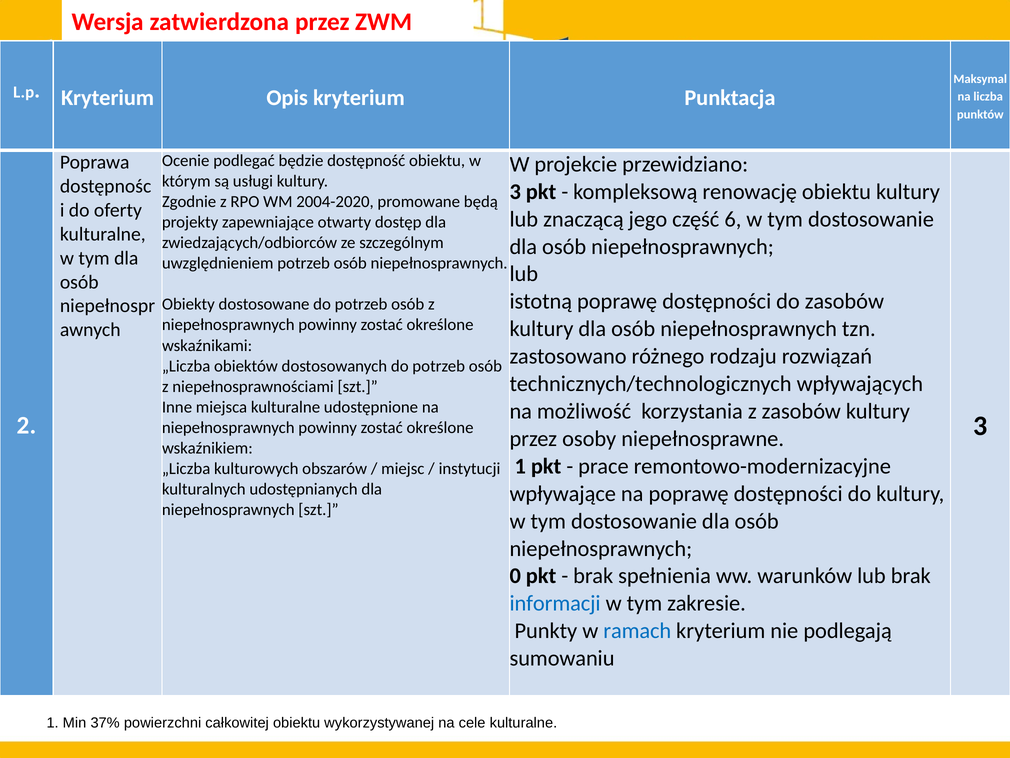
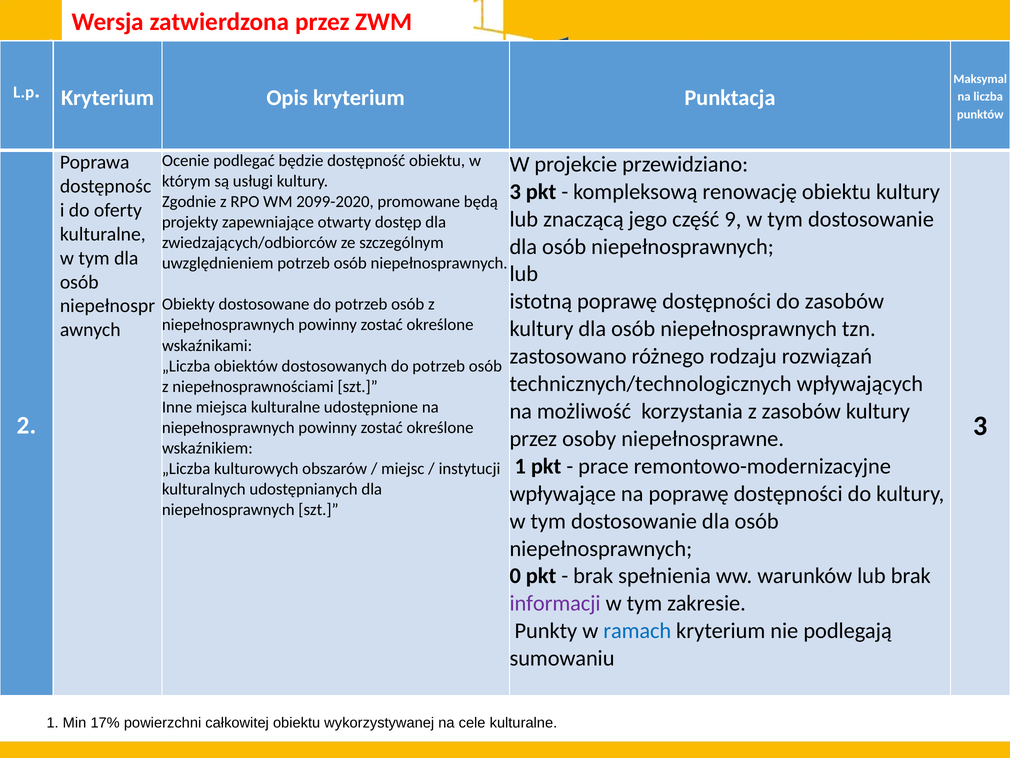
2004-2020: 2004-2020 -> 2099-2020
6: 6 -> 9
informacji colour: blue -> purple
37%: 37% -> 17%
